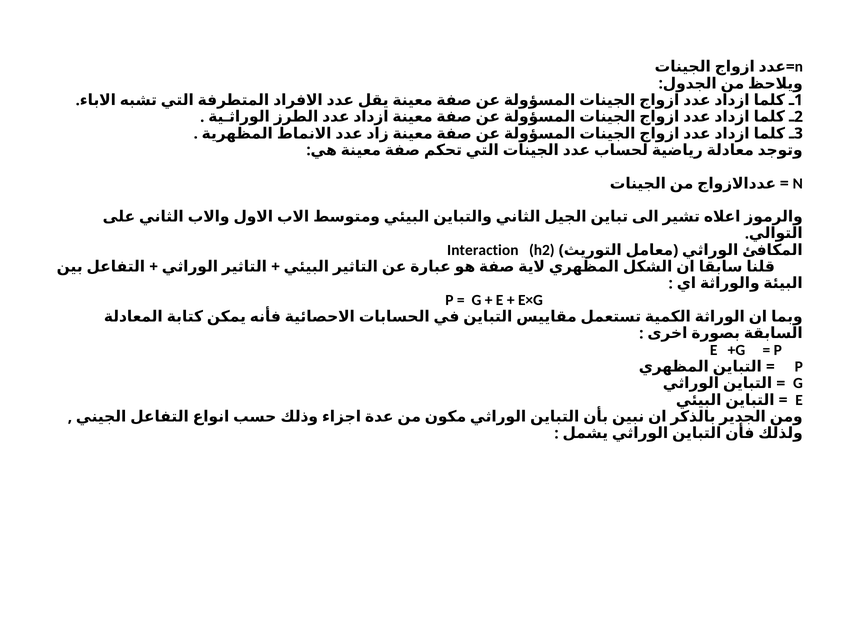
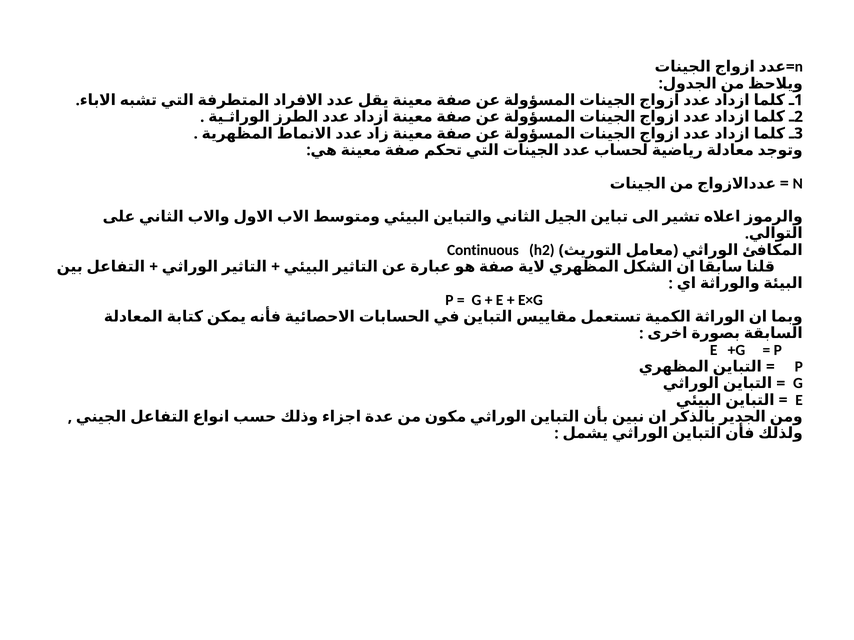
Interaction: Interaction -> Continuous
